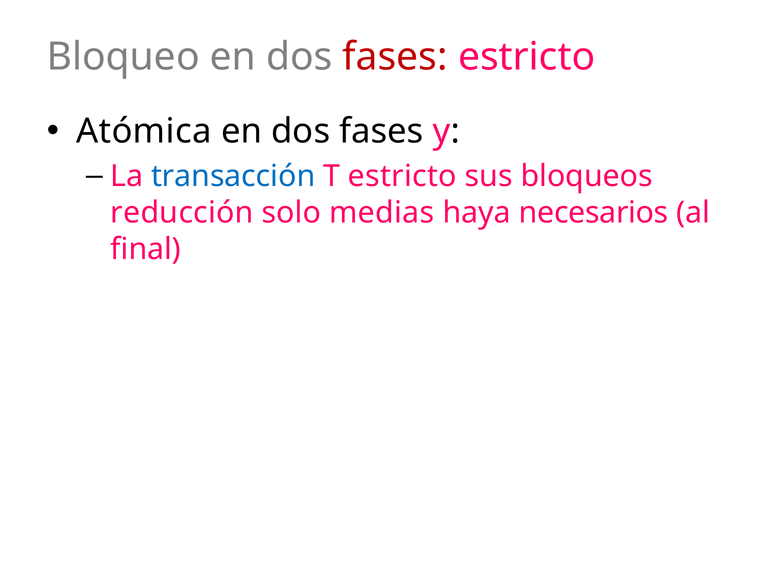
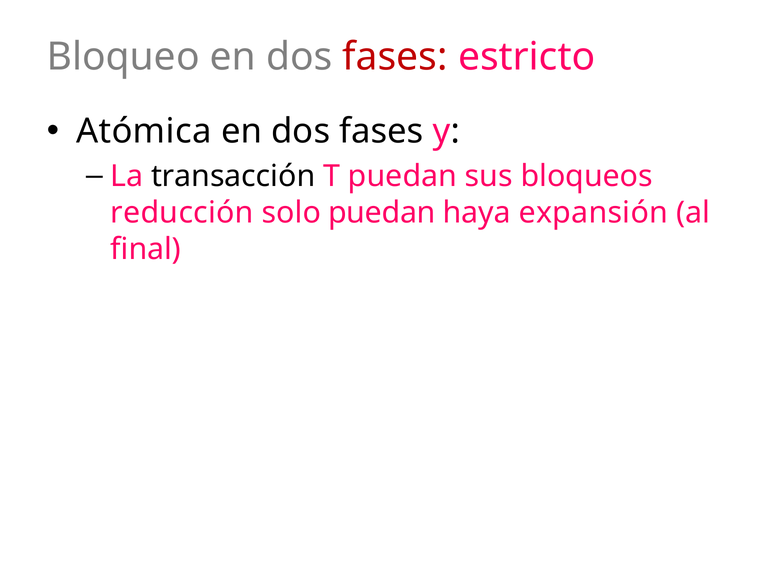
transacción colour: blue -> black
T estricto: estricto -> puedan
solo medias: medias -> puedan
necesarios: necesarios -> expansión
